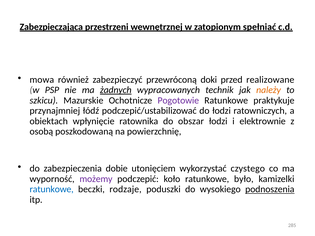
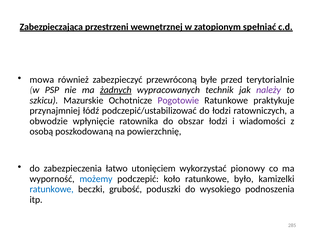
doki: doki -> byłe
realizowane: realizowane -> terytorialnie
należy colour: orange -> purple
obiektach: obiektach -> obwodzie
elektrownie: elektrownie -> wiadomości
dobie: dobie -> łatwo
czystego: czystego -> pionowy
możemy colour: purple -> blue
rodzaje: rodzaje -> grubość
podnoszenia underline: present -> none
